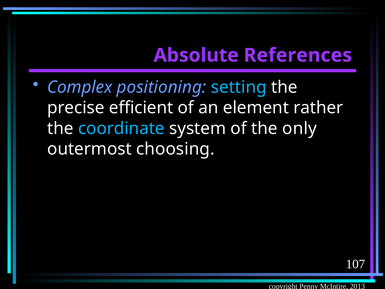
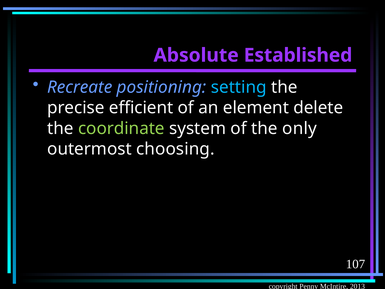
References: References -> Established
Complex: Complex -> Recreate
rather: rather -> delete
coordinate colour: light blue -> light green
